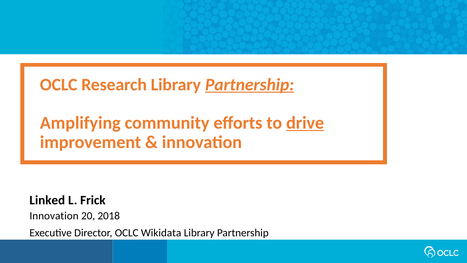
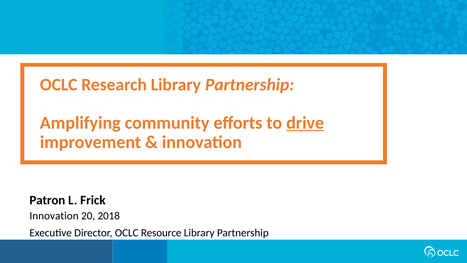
Partnership at (250, 85) underline: present -> none
Linked: Linked -> Patron
Wikidata: Wikidata -> Resource
